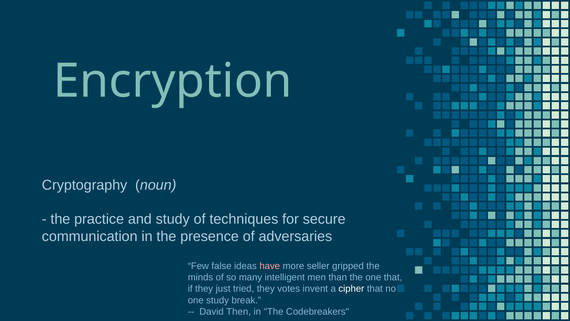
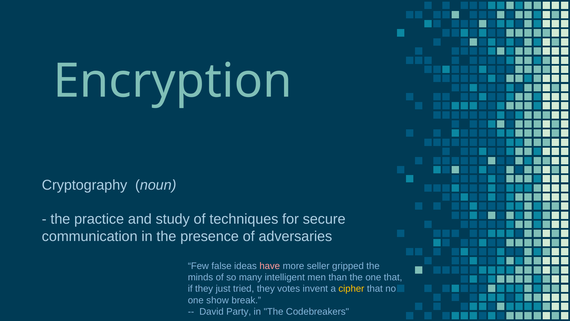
cipher colour: white -> yellow
one study: study -> show
Then: Then -> Party
